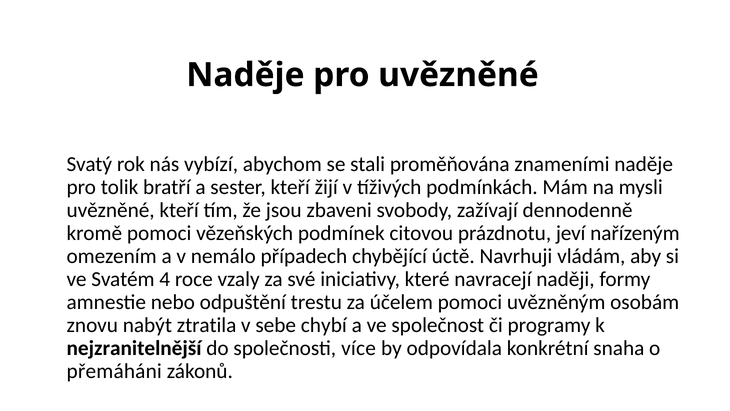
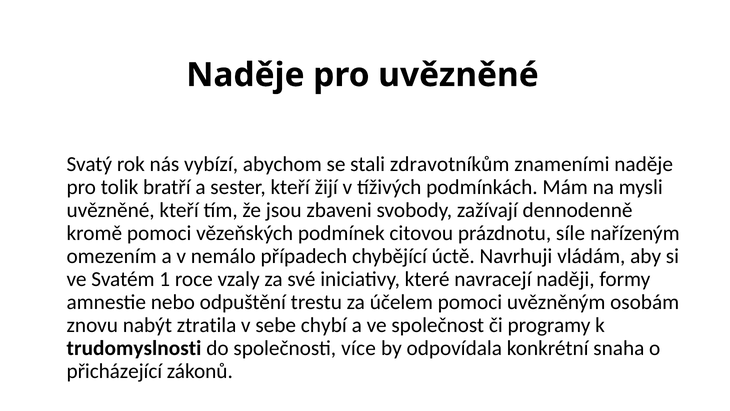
proměňována: proměňována -> zdravotníkům
jeví: jeví -> síle
4: 4 -> 1
nejzranitelnější: nejzranitelnější -> trudomyslnosti
přemáháni: přemáháni -> přicházející
